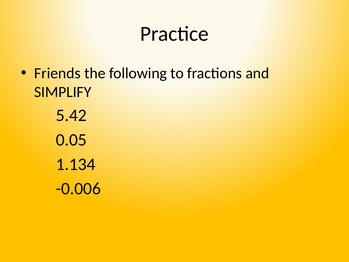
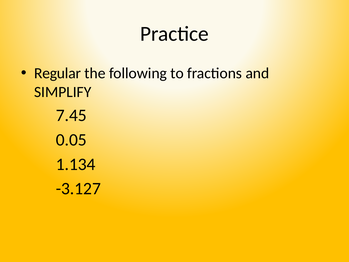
Friends: Friends -> Regular
5.42: 5.42 -> 7.45
-0.006: -0.006 -> -3.127
